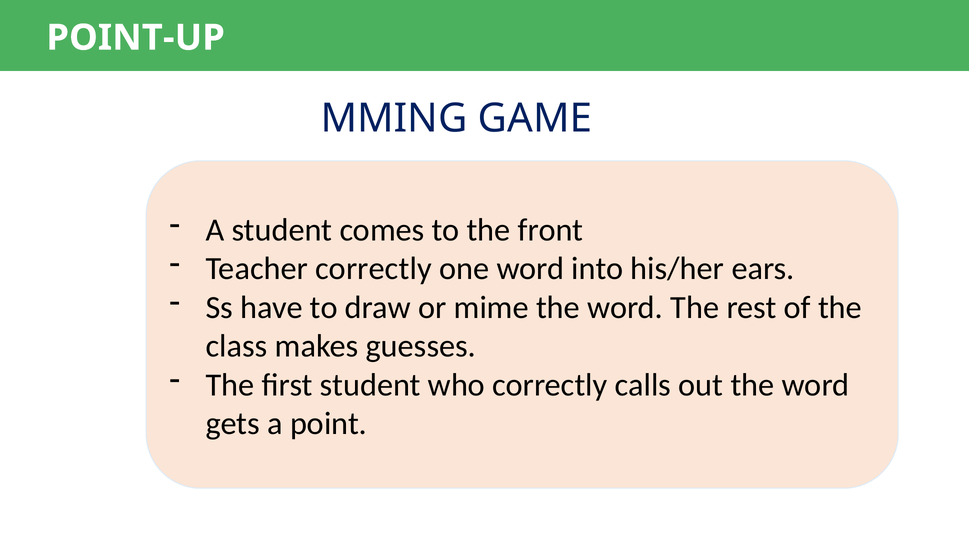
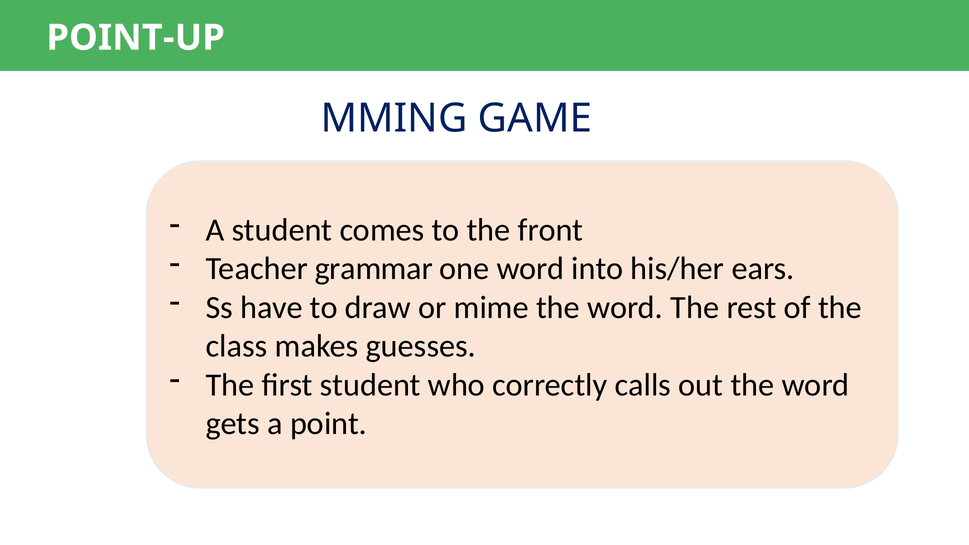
Teacher correctly: correctly -> grammar
